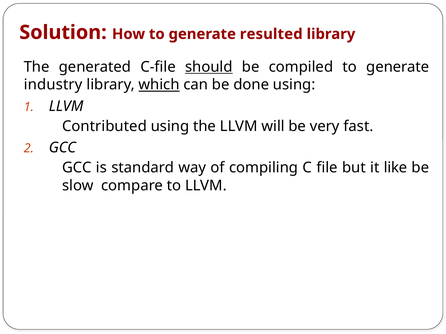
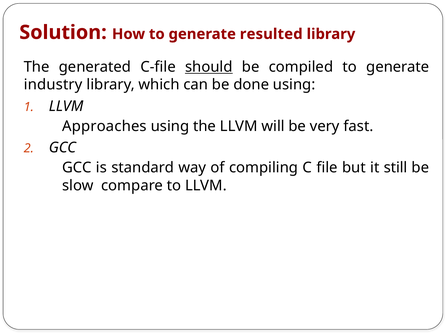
which underline: present -> none
Contributed: Contributed -> Approaches
like: like -> still
